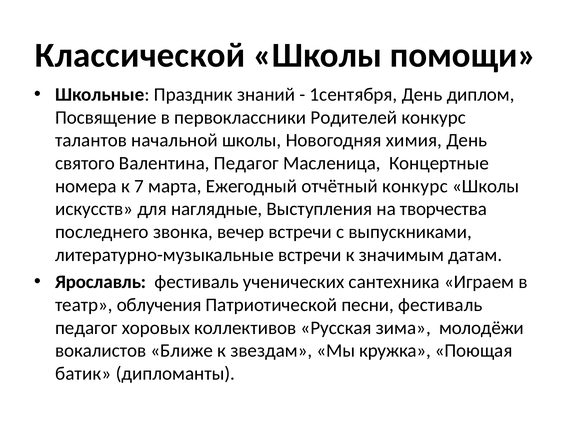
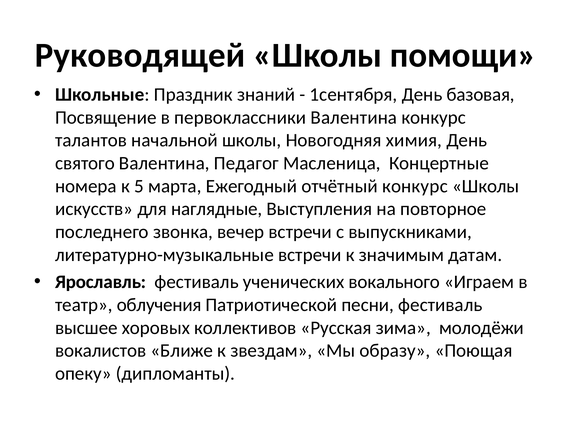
Классической: Классической -> Руководящей
диплом: диплом -> базовая
первоклассники Родителей: Родителей -> Валентина
7: 7 -> 5
творчества: творчества -> повторное
сантехника: сантехника -> вокального
педагог at (86, 328): педагог -> высшее
кружка: кружка -> образу
батик: батик -> опеку
